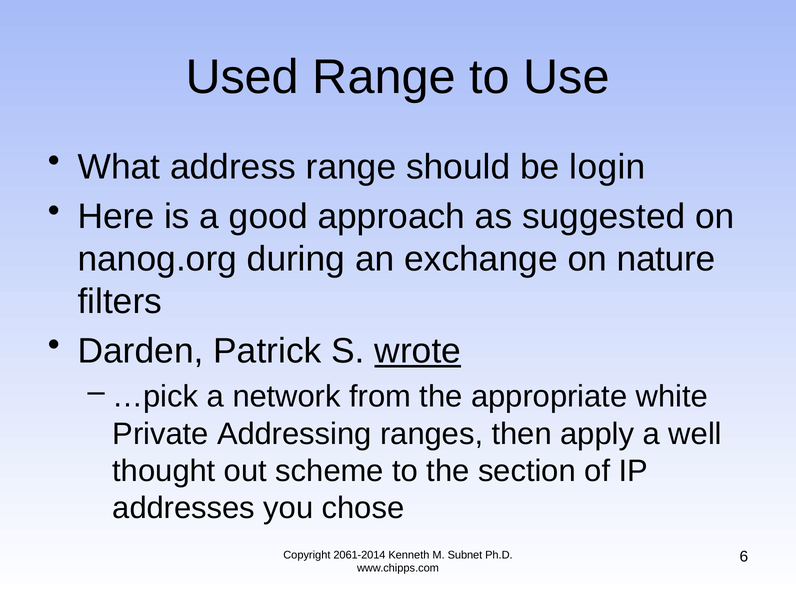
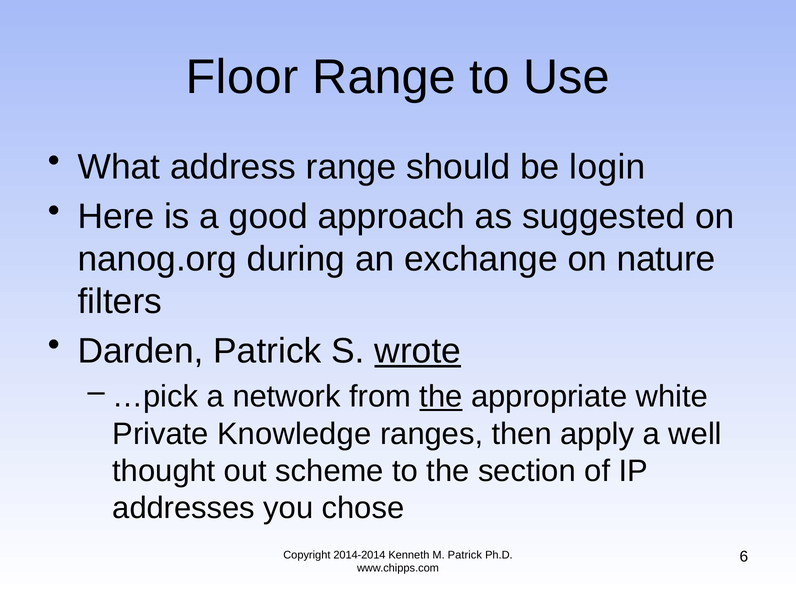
Used: Used -> Floor
the at (441, 397) underline: none -> present
Addressing: Addressing -> Knowledge
2061-2014: 2061-2014 -> 2014-2014
M Subnet: Subnet -> Patrick
